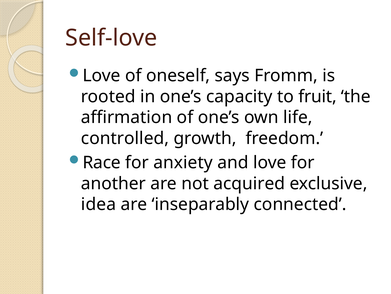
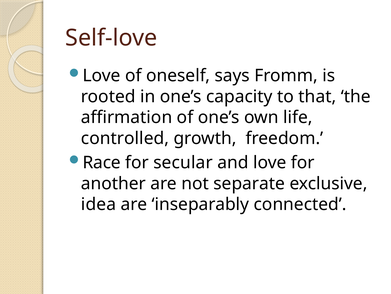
fruit: fruit -> that
anxiety: anxiety -> secular
acquired: acquired -> separate
